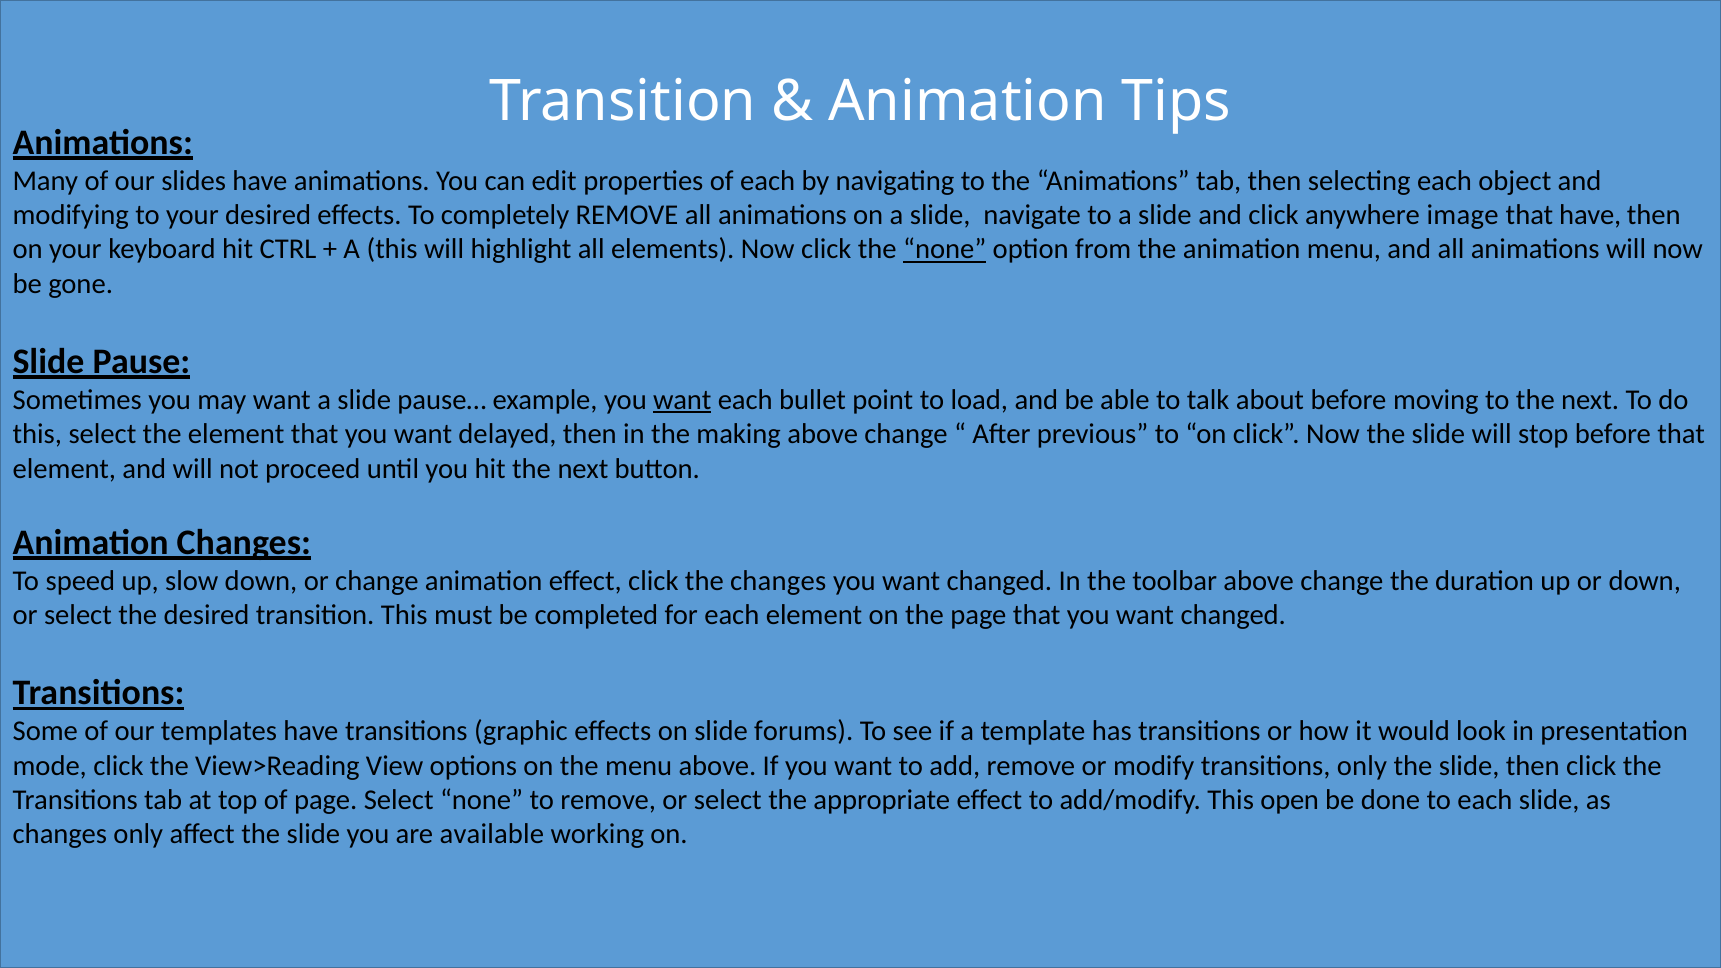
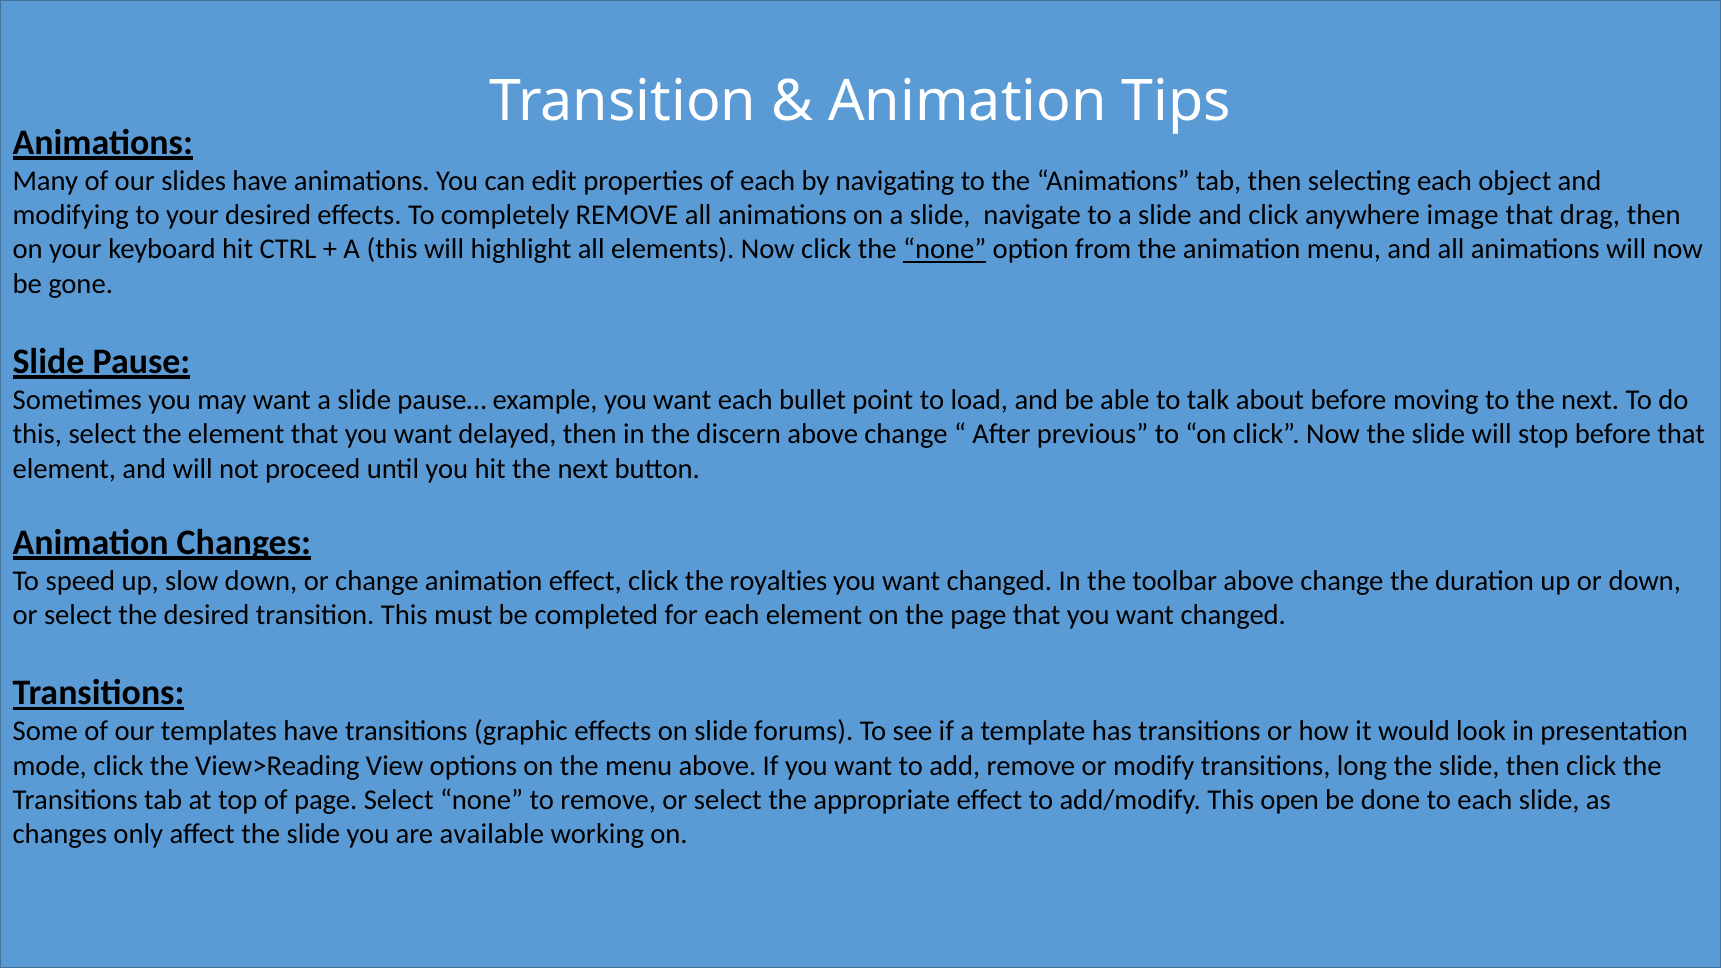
that have: have -> drag
want at (682, 400) underline: present -> none
making: making -> discern
the changes: changes -> royalties
transitions only: only -> long
